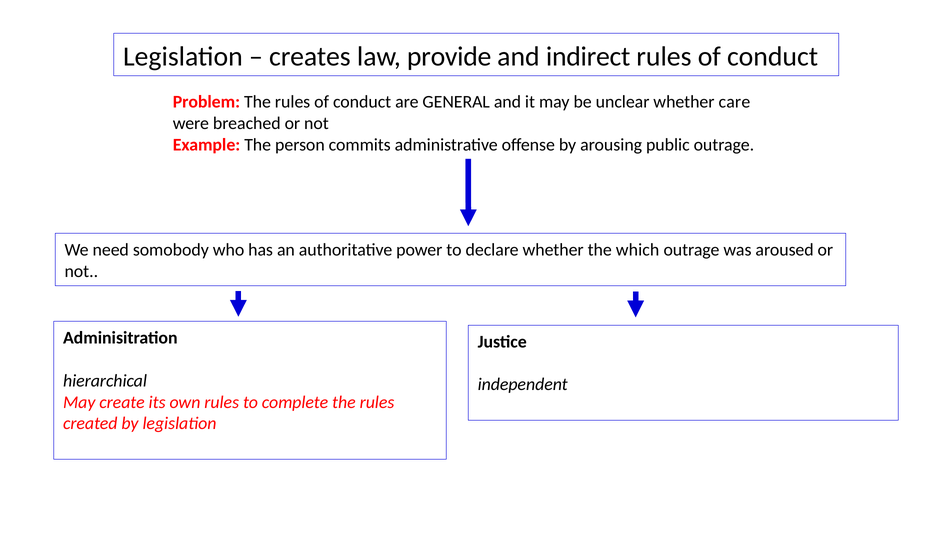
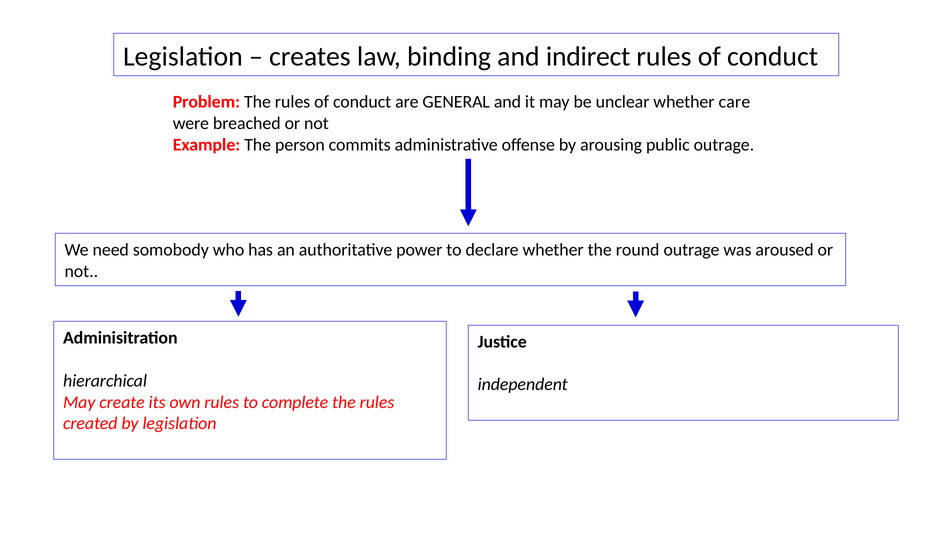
provide: provide -> binding
which: which -> round
